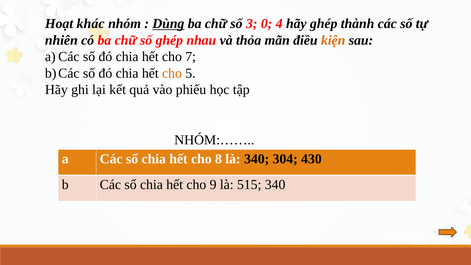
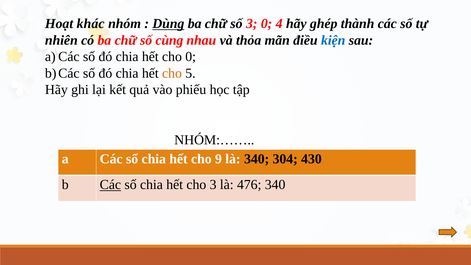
số ghép: ghép -> cùng
kiện colour: orange -> blue
cho 7: 7 -> 0
8: 8 -> 9
Các at (110, 185) underline: none -> present
cho 9: 9 -> 3
515: 515 -> 476
